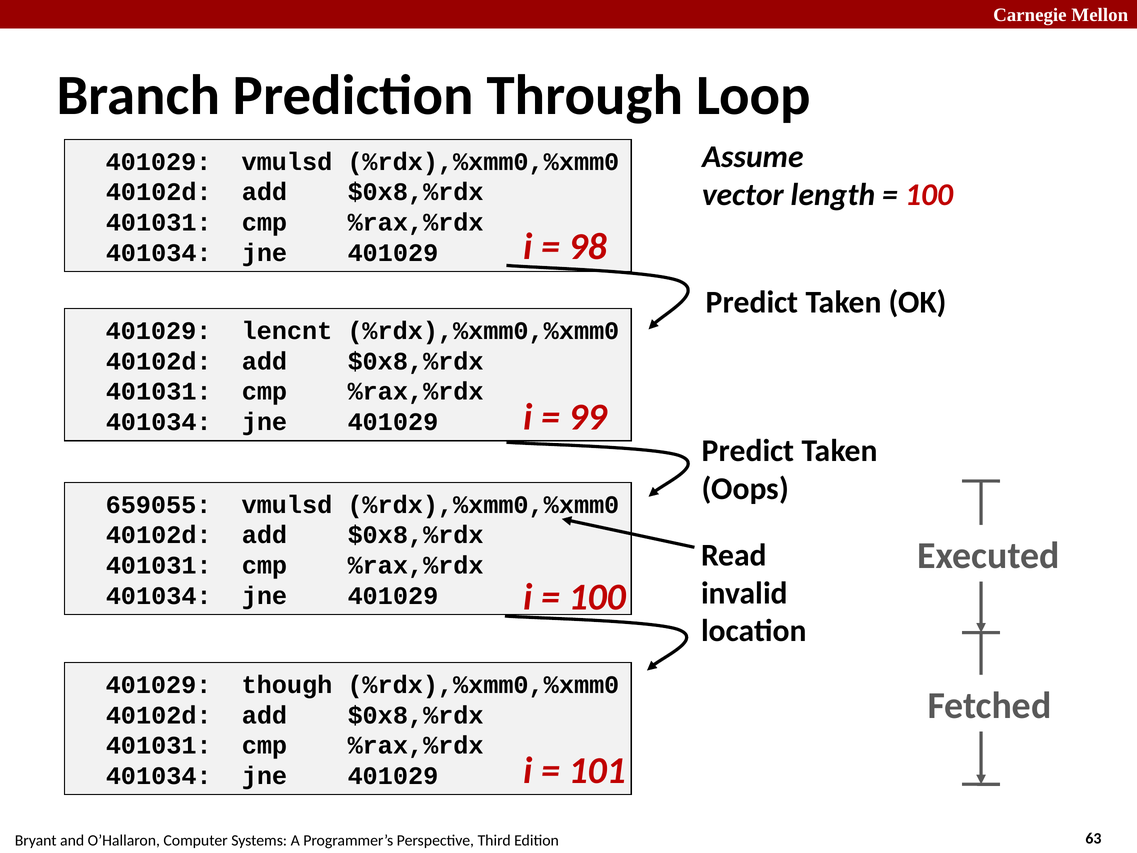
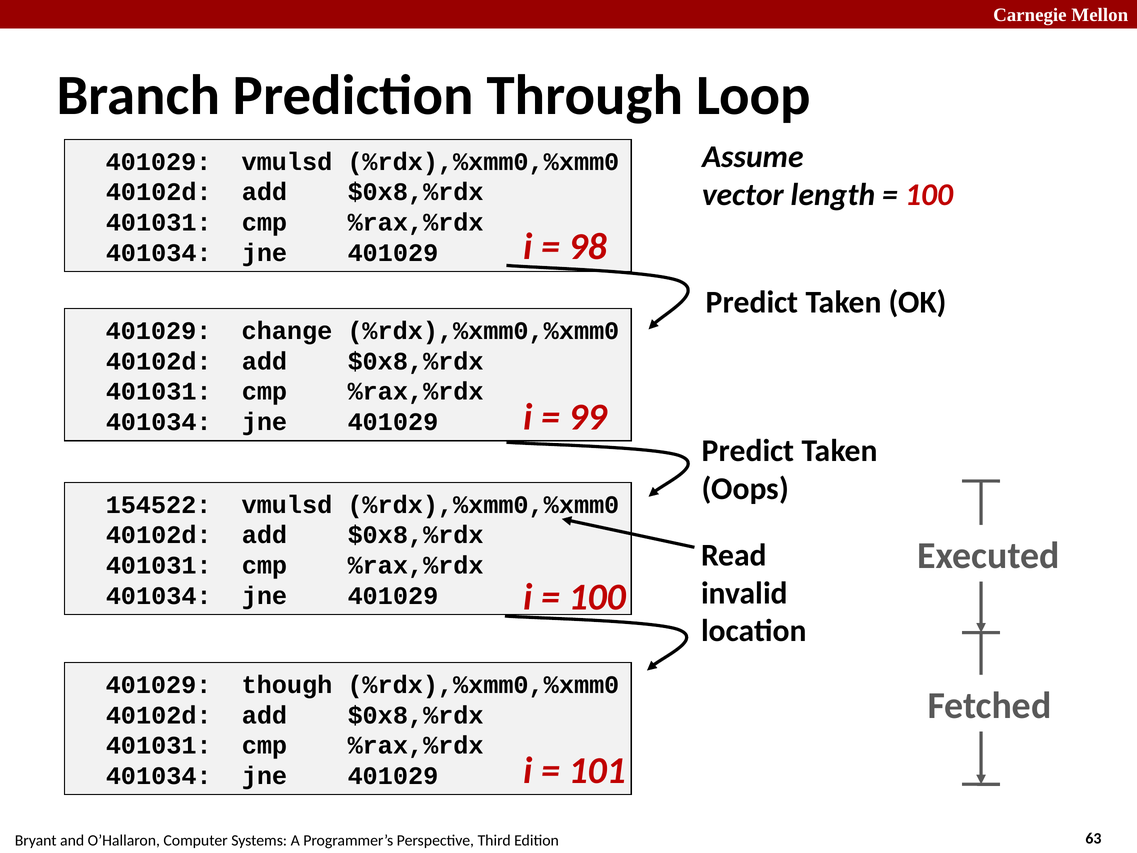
lencnt: lencnt -> change
659055: 659055 -> 154522
